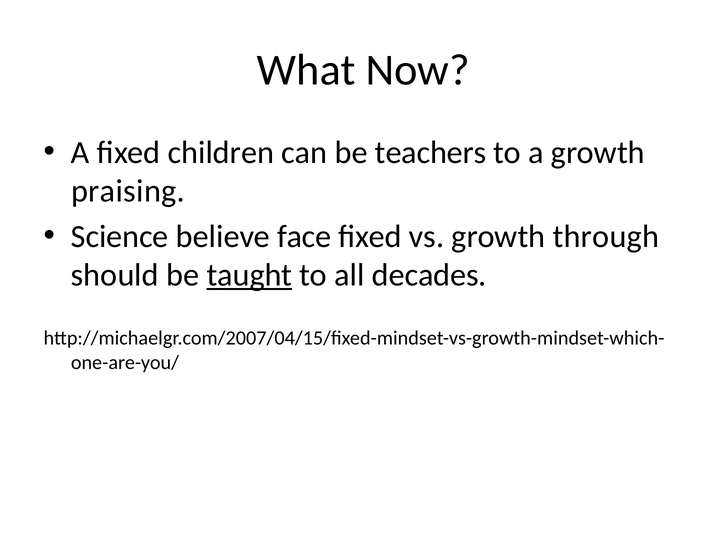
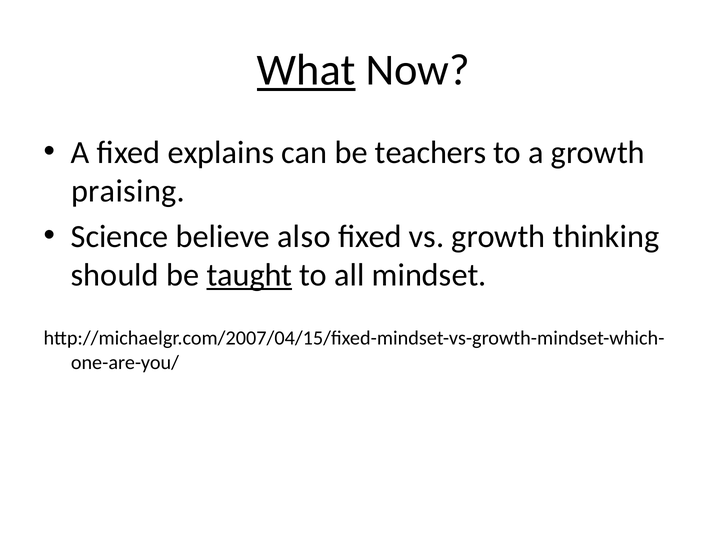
What underline: none -> present
children: children -> explains
face: face -> also
through: through -> thinking
decades: decades -> mindset
